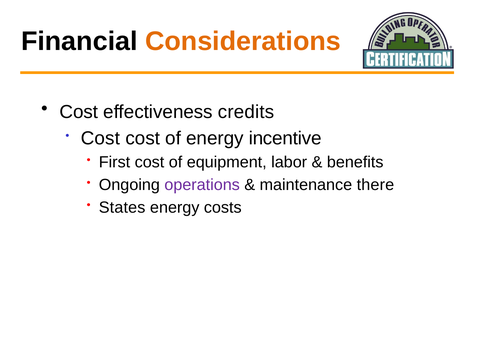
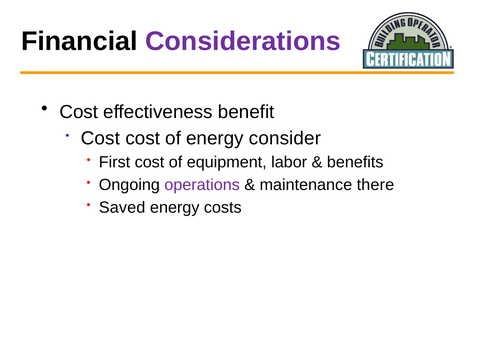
Considerations colour: orange -> purple
credits: credits -> benefit
incentive: incentive -> consider
States: States -> Saved
